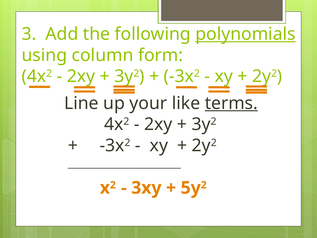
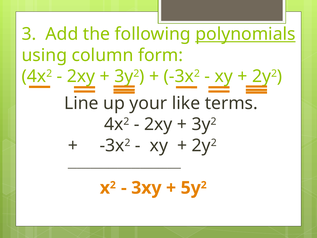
terms underline: present -> none
